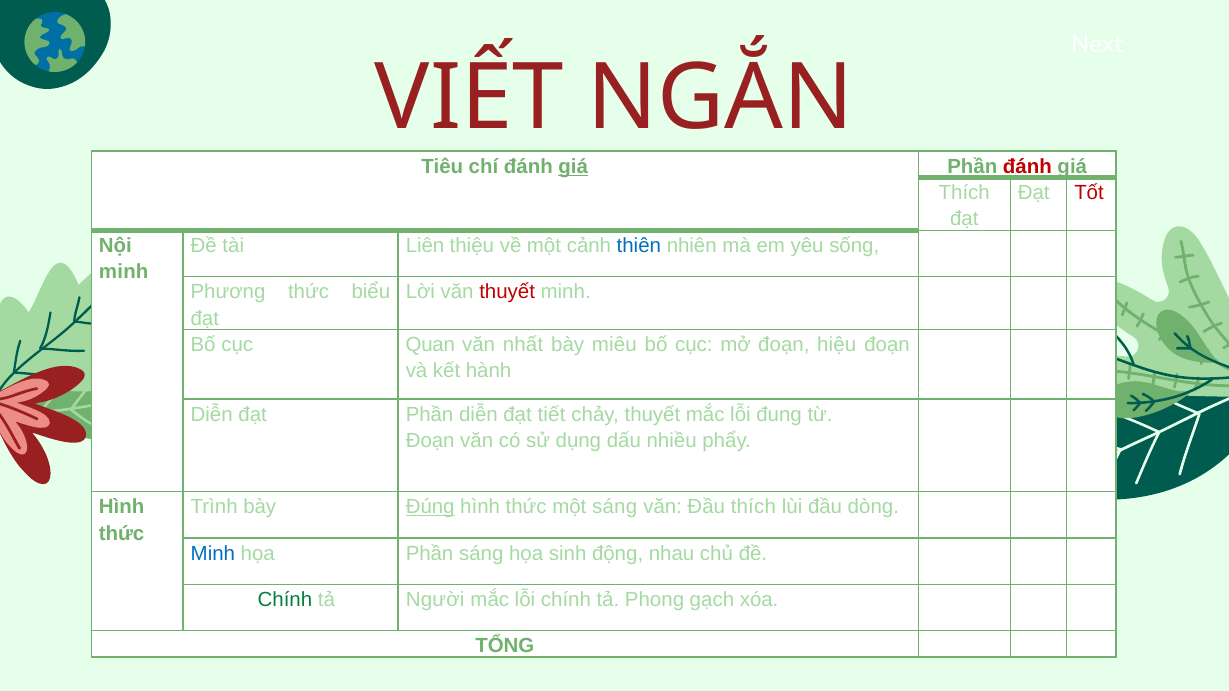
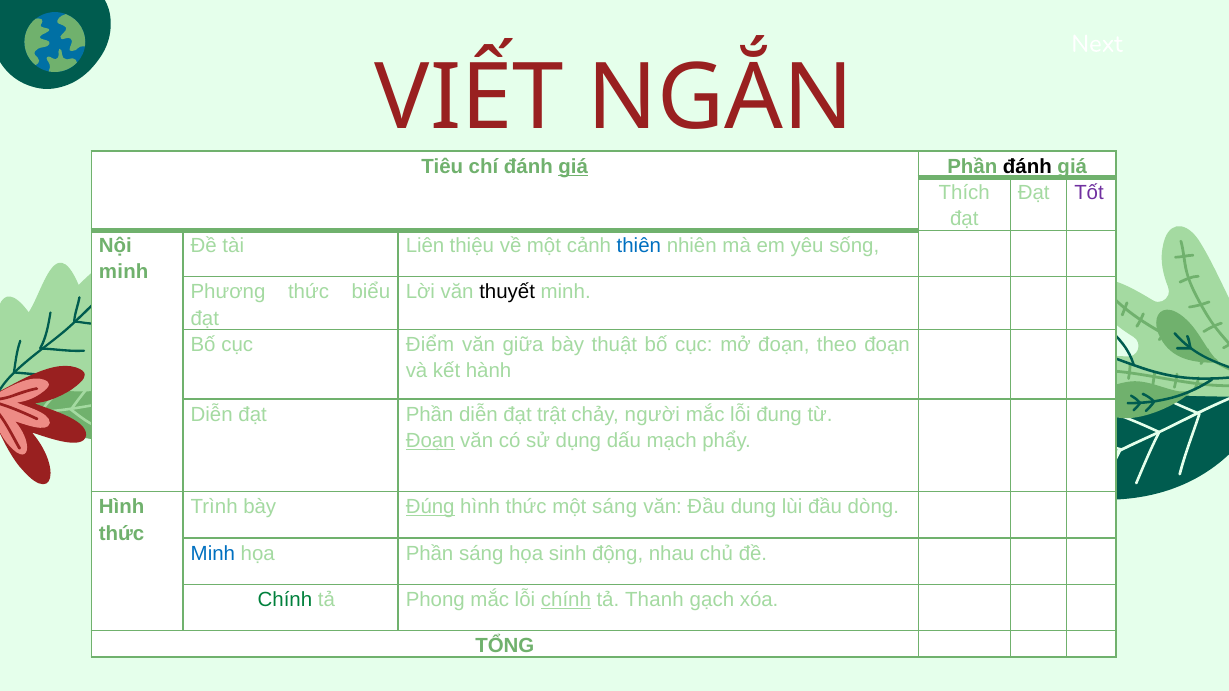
đánh at (1027, 167) colour: red -> black
Tốt colour: red -> purple
thuyết at (507, 292) colour: red -> black
Quan: Quan -> Điểm
nhất: nhất -> giữa
miêu: miêu -> thuật
hiệu: hiệu -> theo
tiết: tiết -> trật
chảy thuyết: thuyết -> người
Đoạn at (430, 441) underline: none -> present
nhiều: nhiều -> mạch
Đầu thích: thích -> dung
Người: Người -> Phong
chính at (566, 600) underline: none -> present
Phong: Phong -> Thanh
